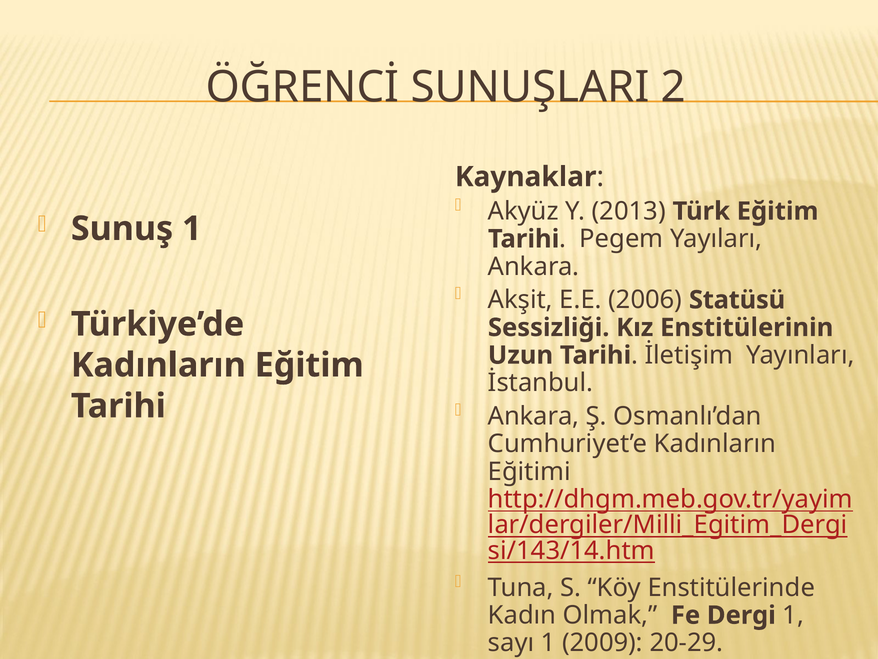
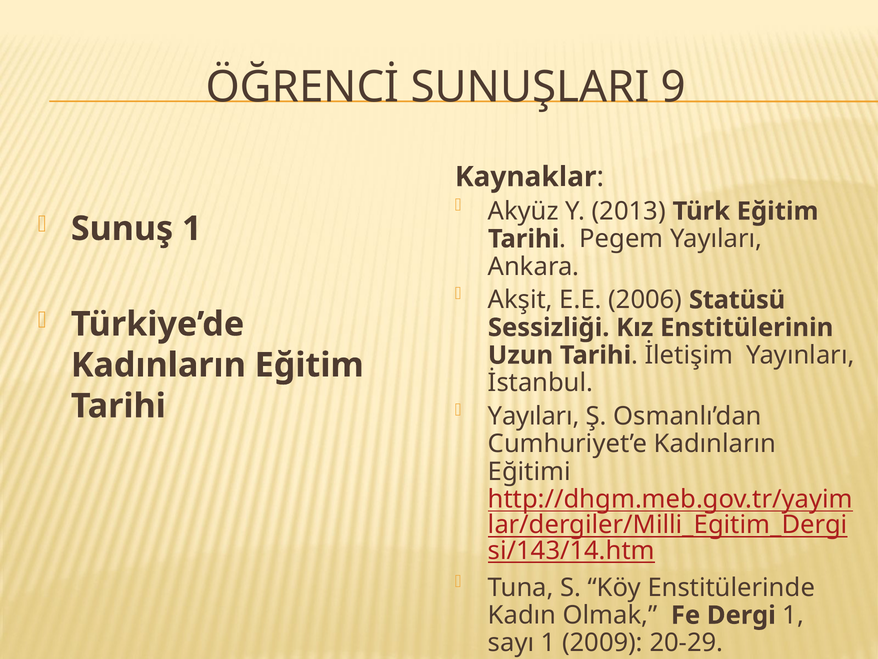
2: 2 -> 9
Ankara at (534, 416): Ankara -> Yayıları
